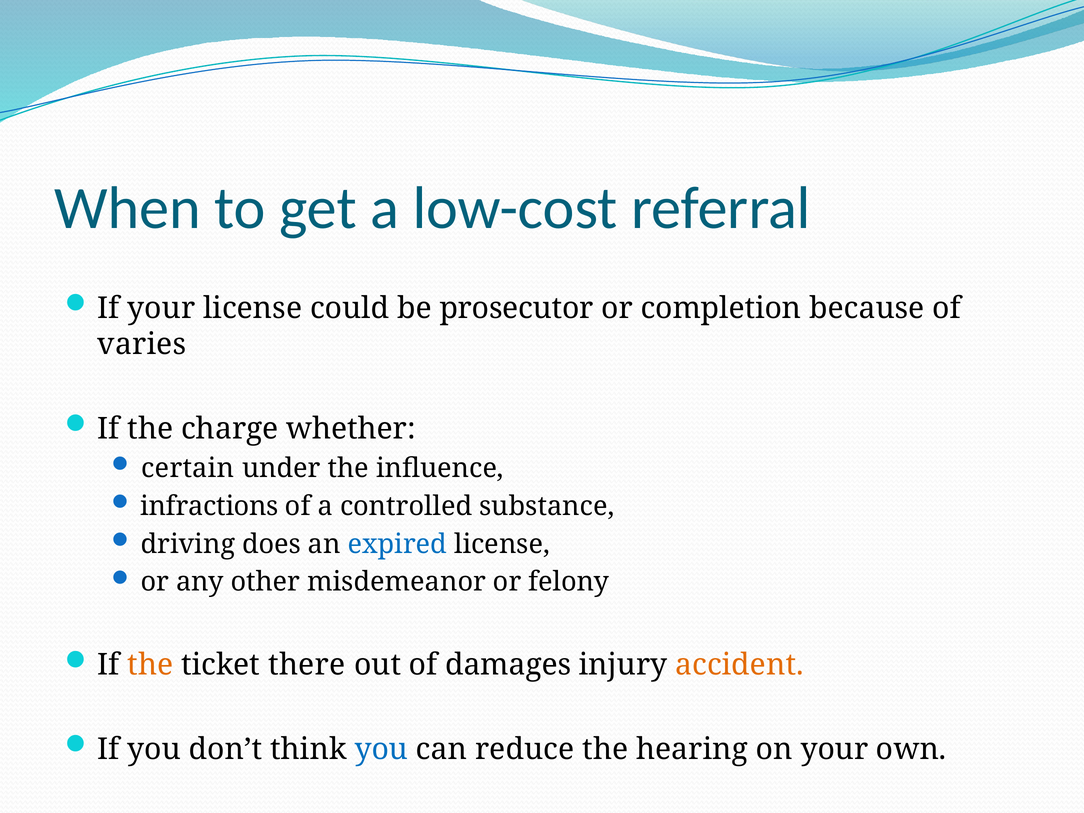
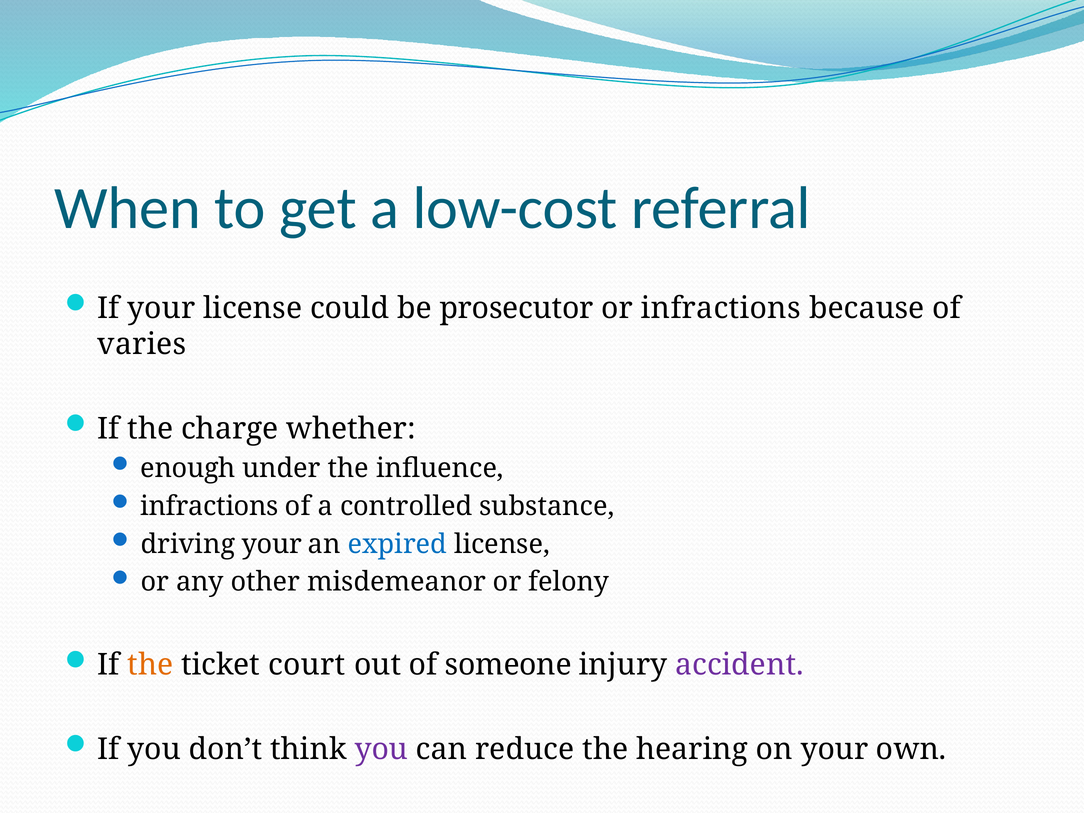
or completion: completion -> infractions
certain: certain -> enough
driving does: does -> your
there: there -> court
damages: damages -> someone
accident colour: orange -> purple
you at (381, 749) colour: blue -> purple
